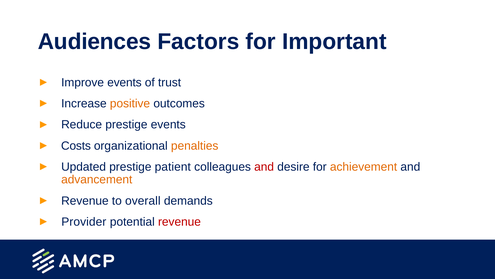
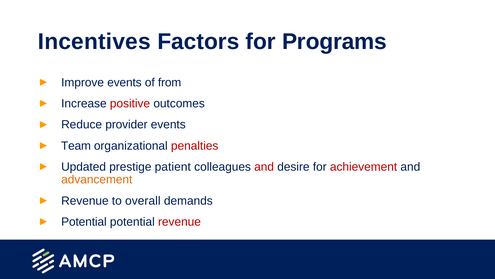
Audiences: Audiences -> Incentives
Important: Important -> Programs
trust: trust -> from
positive colour: orange -> red
Reduce prestige: prestige -> provider
Costs: Costs -> Team
penalties colour: orange -> red
achievement colour: orange -> red
Provider at (84, 221): Provider -> Potential
